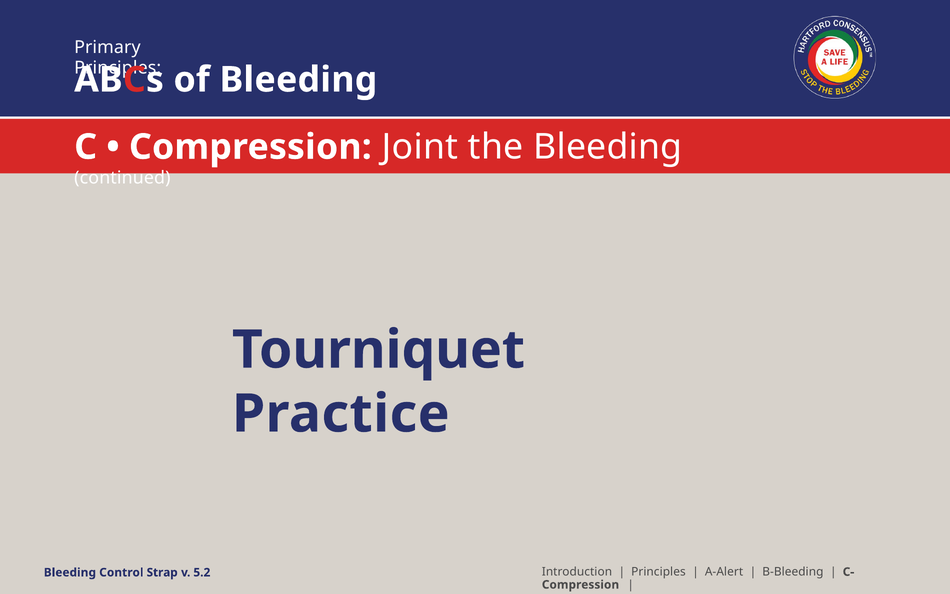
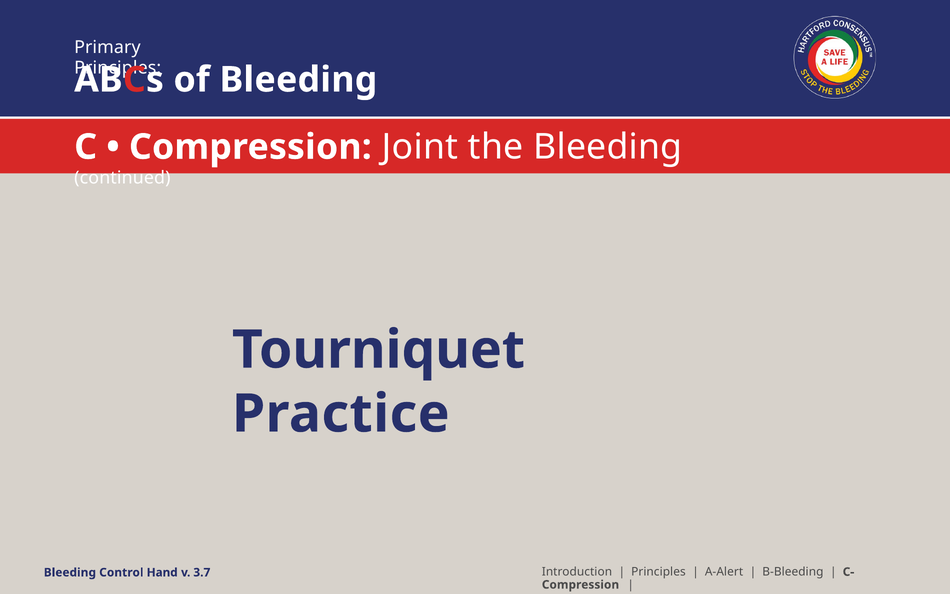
Strap: Strap -> Hand
5.2: 5.2 -> 3.7
